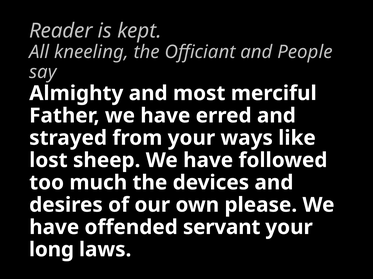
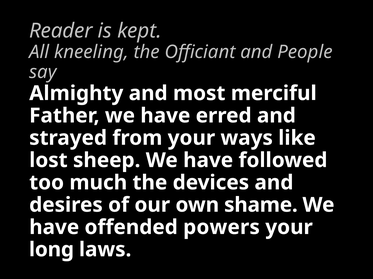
please: please -> shame
servant: servant -> powers
